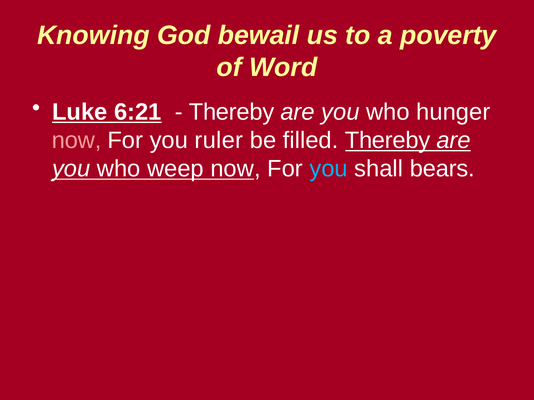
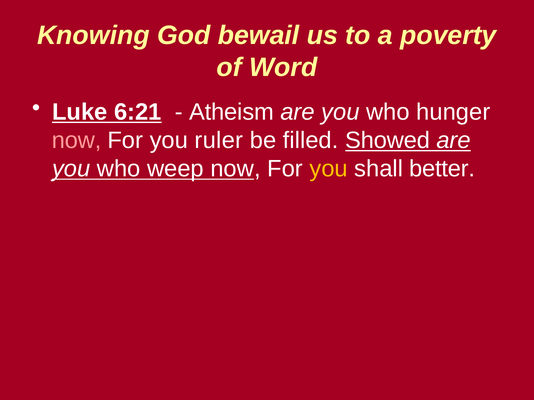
Thereby at (232, 112): Thereby -> Atheism
filled Thereby: Thereby -> Showed
you at (329, 169) colour: light blue -> yellow
bears: bears -> better
